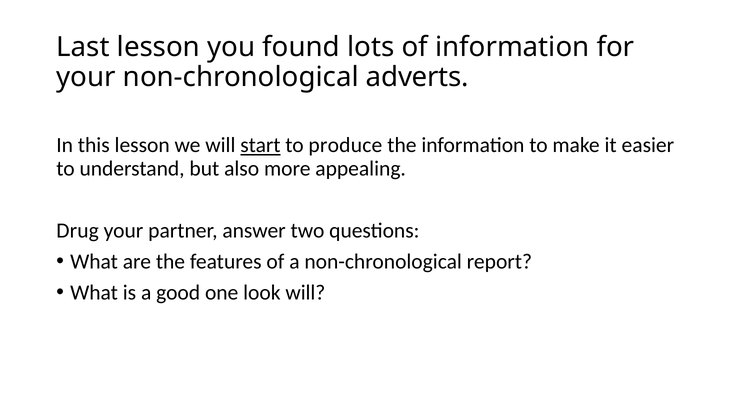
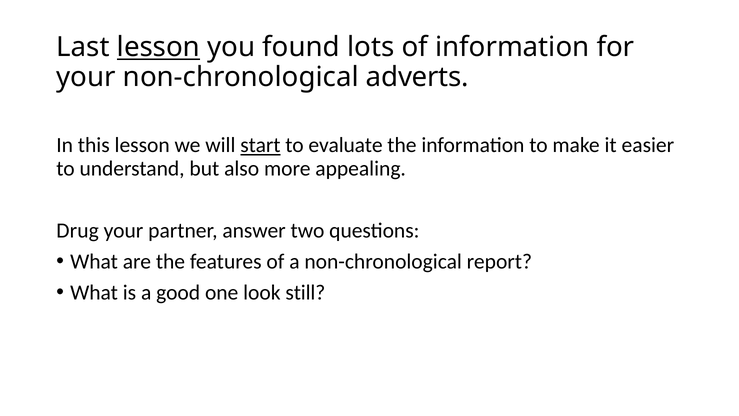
lesson at (158, 47) underline: none -> present
produce: produce -> evaluate
look will: will -> still
